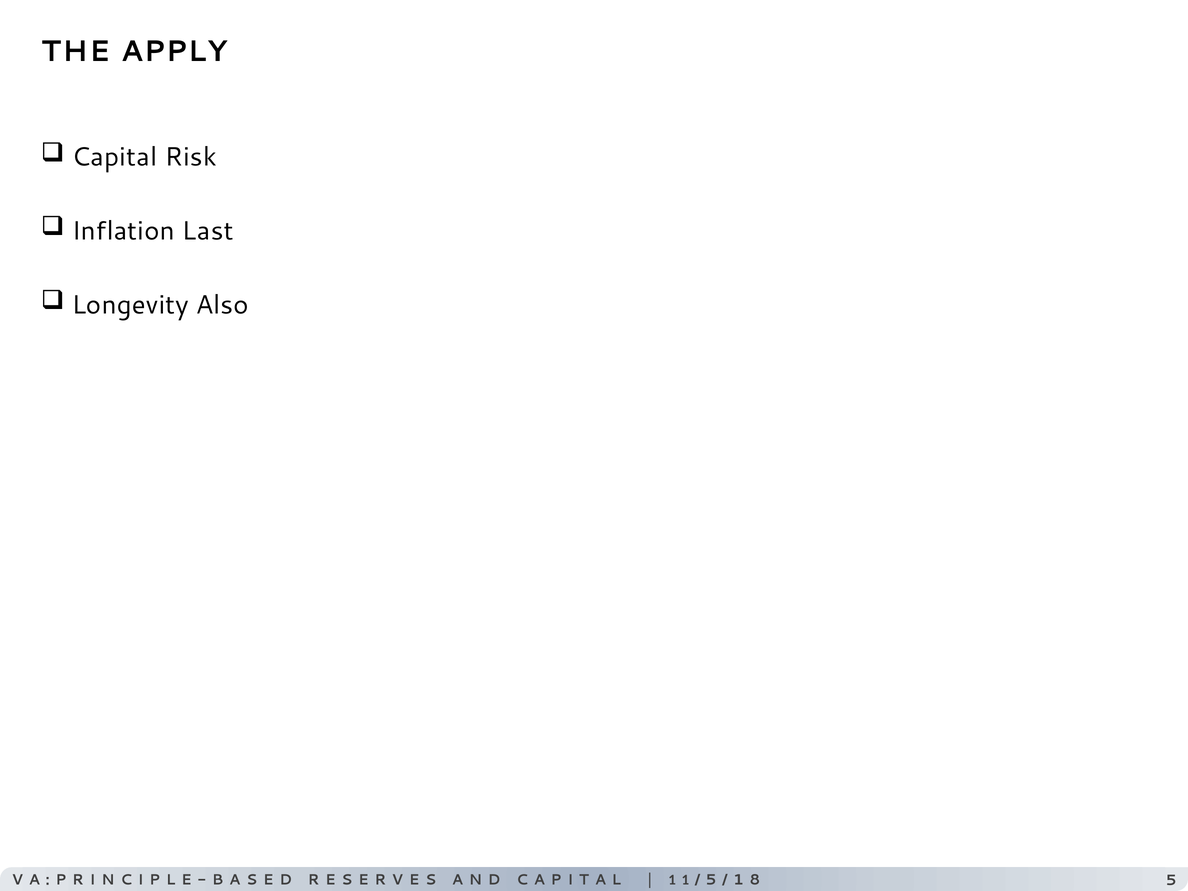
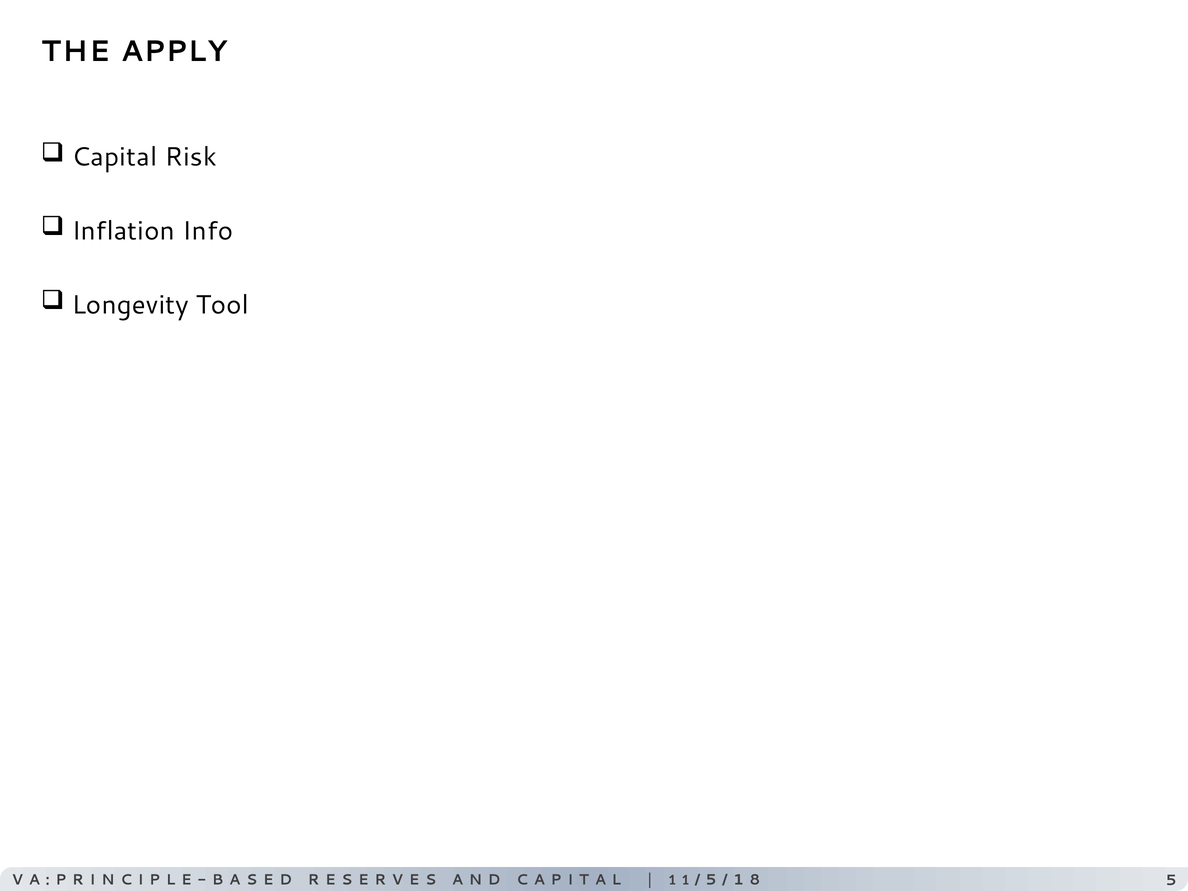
Last: Last -> Info
Also: Also -> Tool
